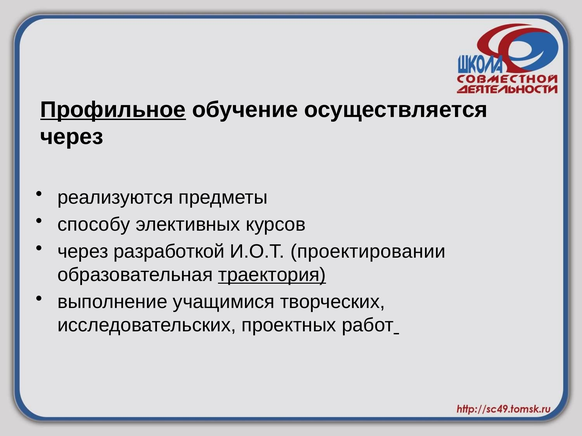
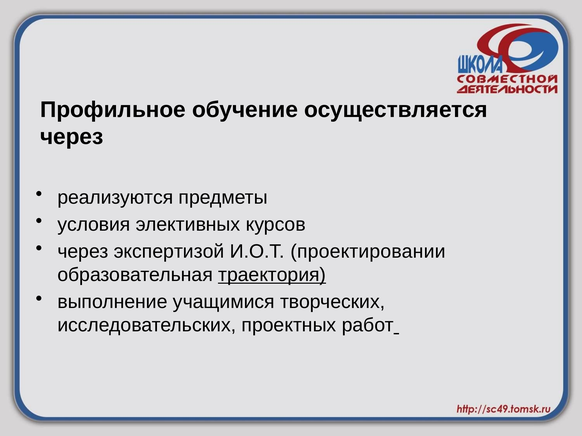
Профильное underline: present -> none
способу: способу -> условия
разработкой: разработкой -> экспертизой
